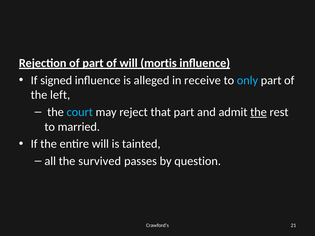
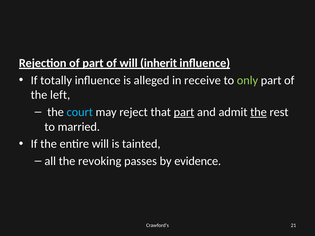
mortis: mortis -> inherit
signed: signed -> totally
only colour: light blue -> light green
part at (184, 112) underline: none -> present
survived: survived -> revoking
question: question -> evidence
